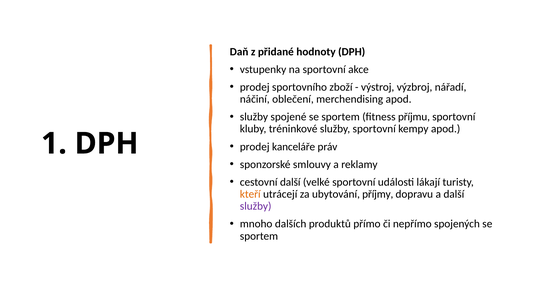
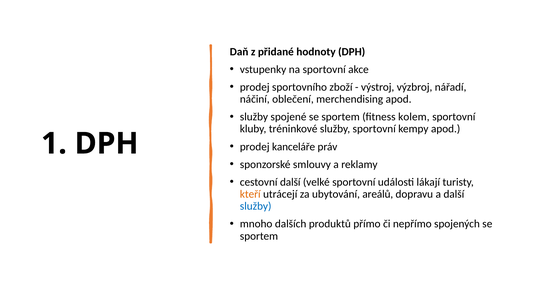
příjmu: příjmu -> kolem
příjmy: příjmy -> areálů
služby at (256, 206) colour: purple -> blue
